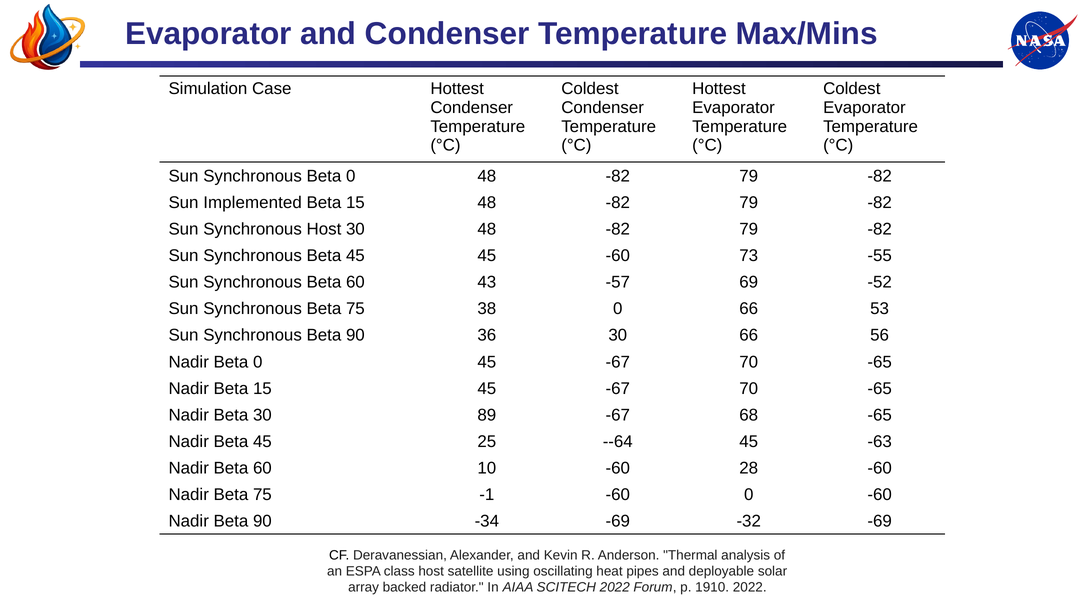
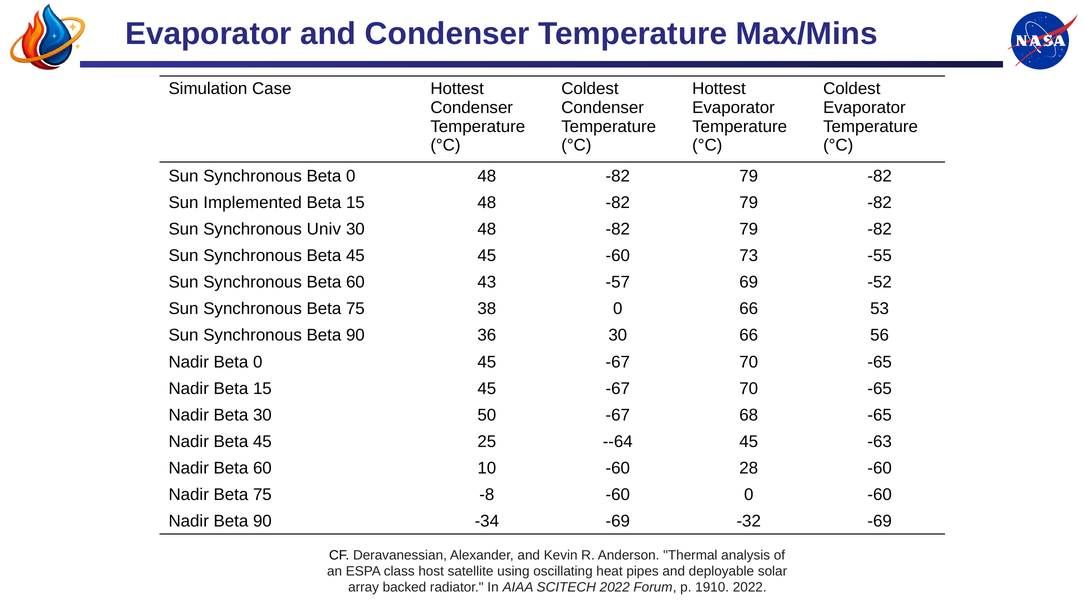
Synchronous Host: Host -> Univ
89: 89 -> 50
-1: -1 -> -8
